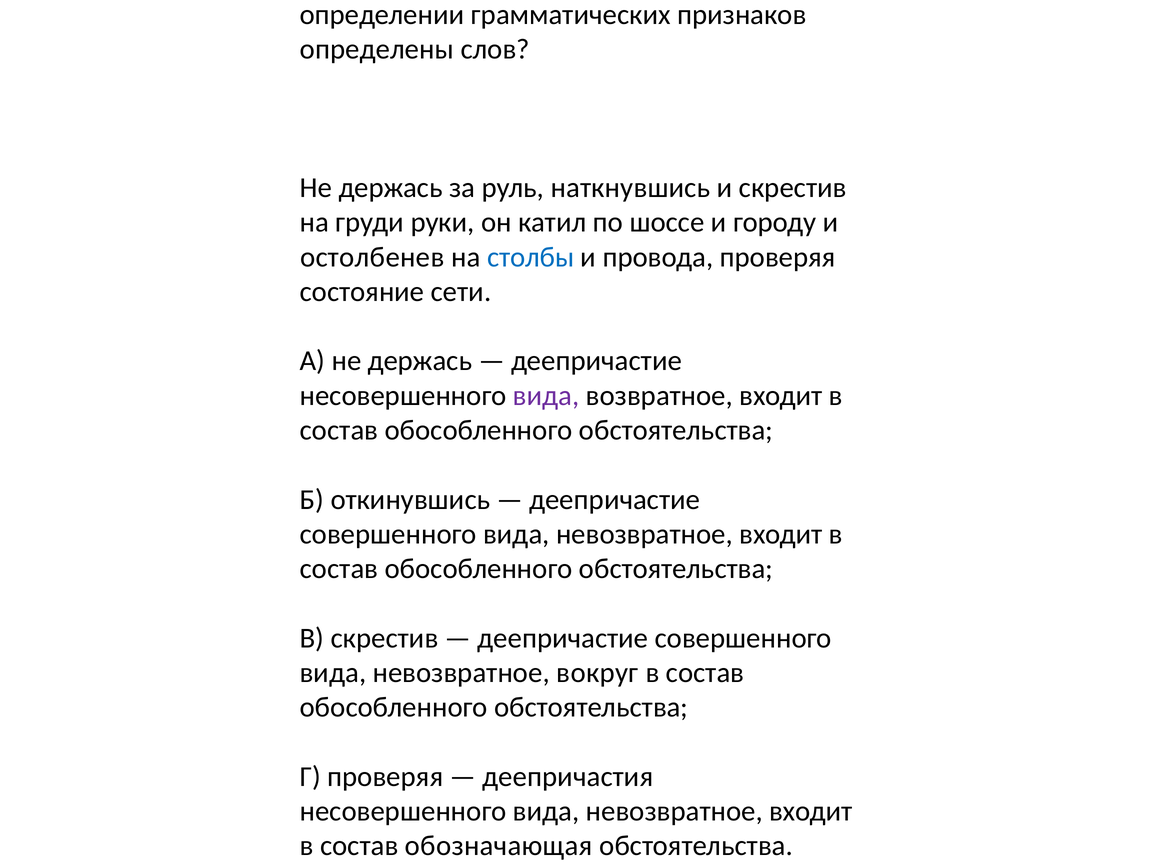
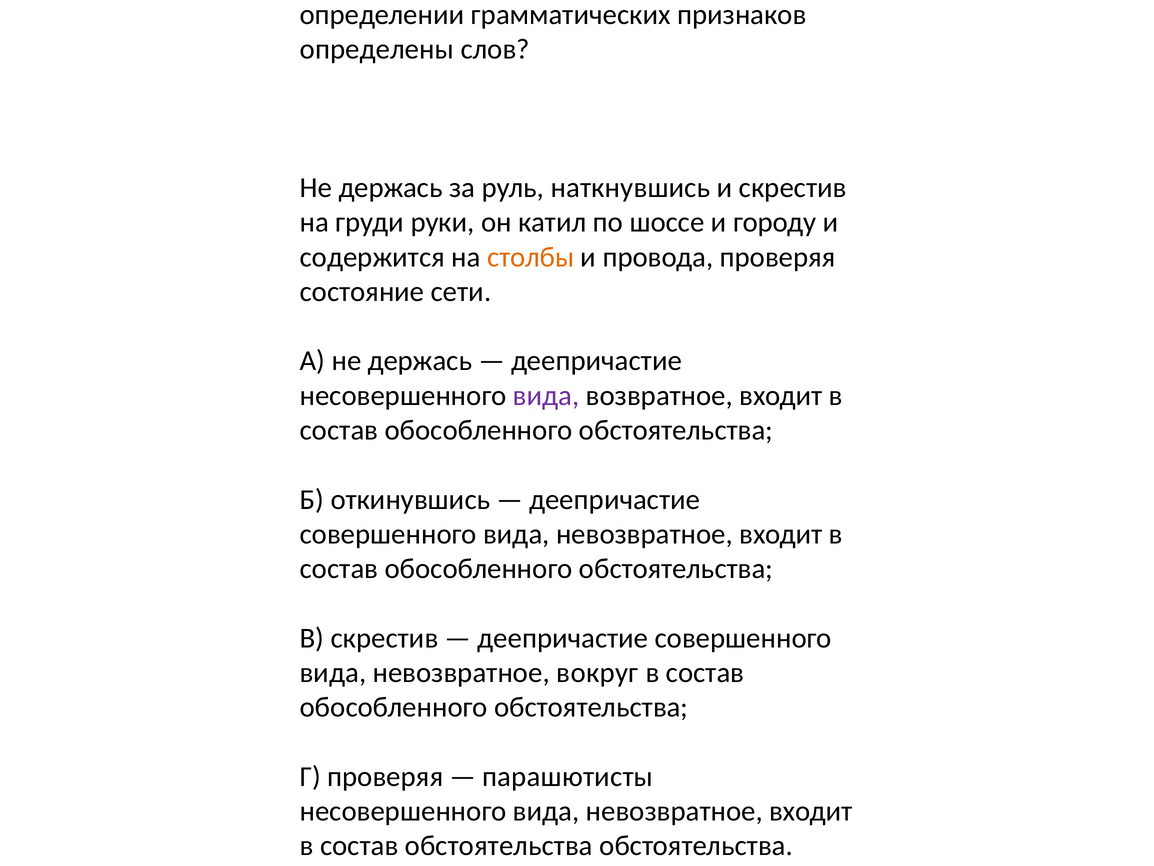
остолбенев at (372, 257): остолбенев -> содержится
столбы colour: blue -> orange
деепричастия: деепричастия -> парашютисты
состав обозначающая: обозначающая -> обстоятельства
